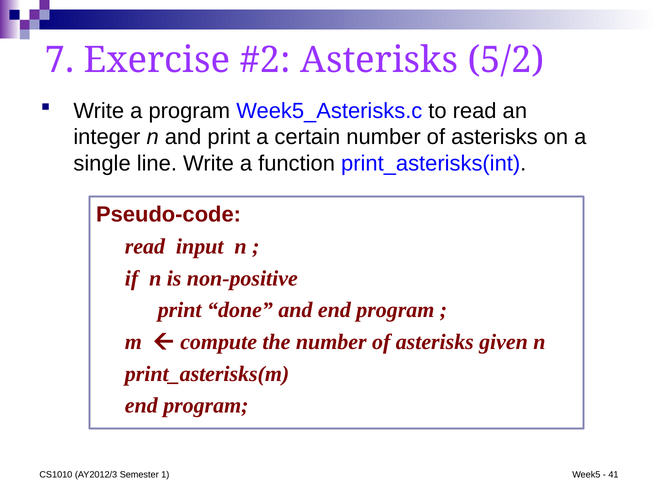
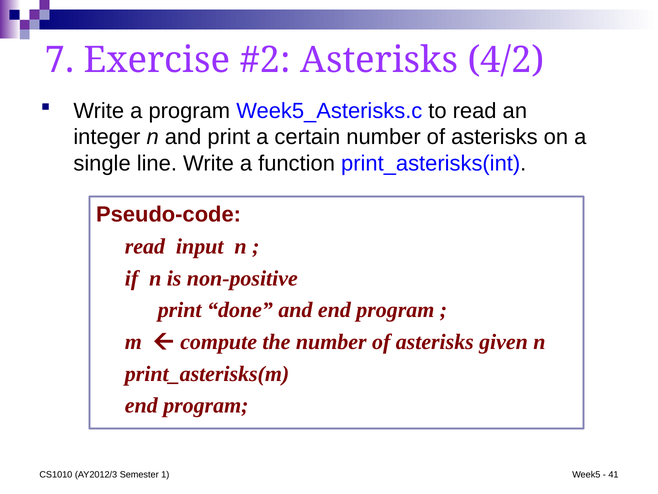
5/2: 5/2 -> 4/2
